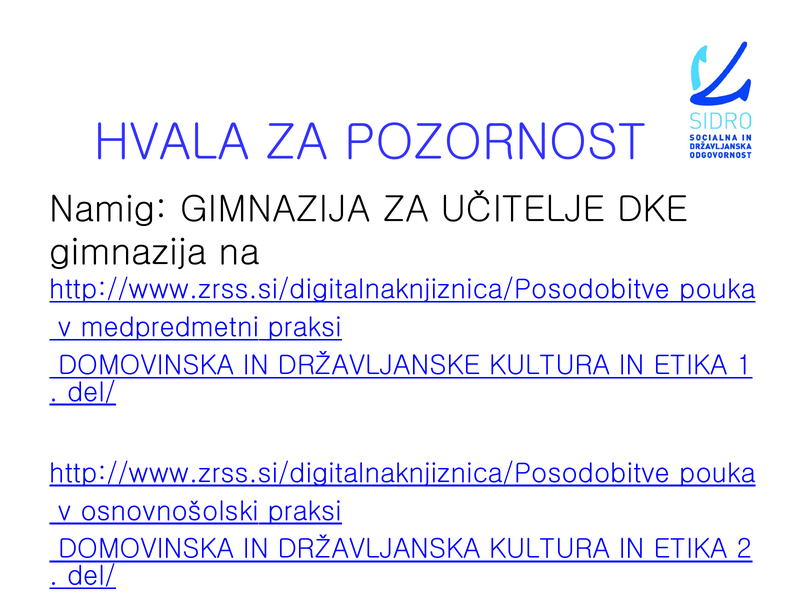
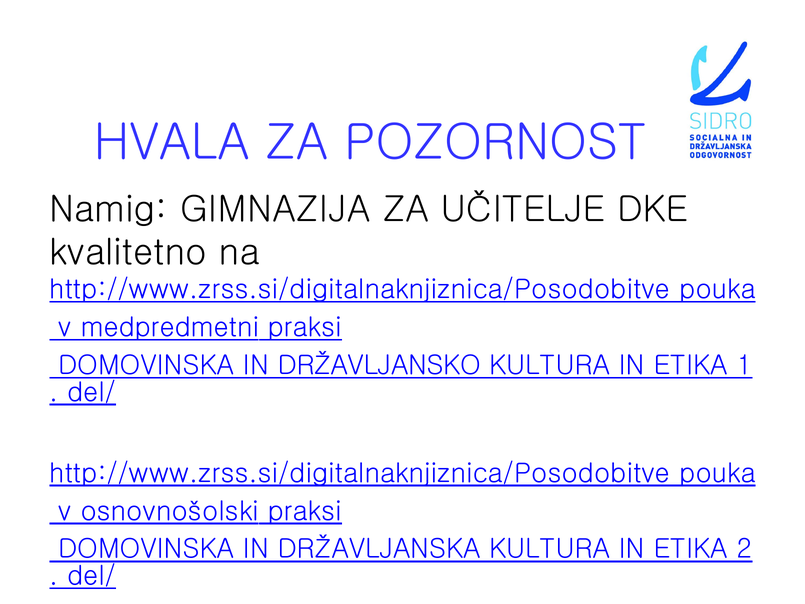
gimnazija at (128, 252): gimnazija -> kvalitetno
DRŽAVLJANSKE: DRŽAVLJANSKE -> DRŽAVLJANSKO
